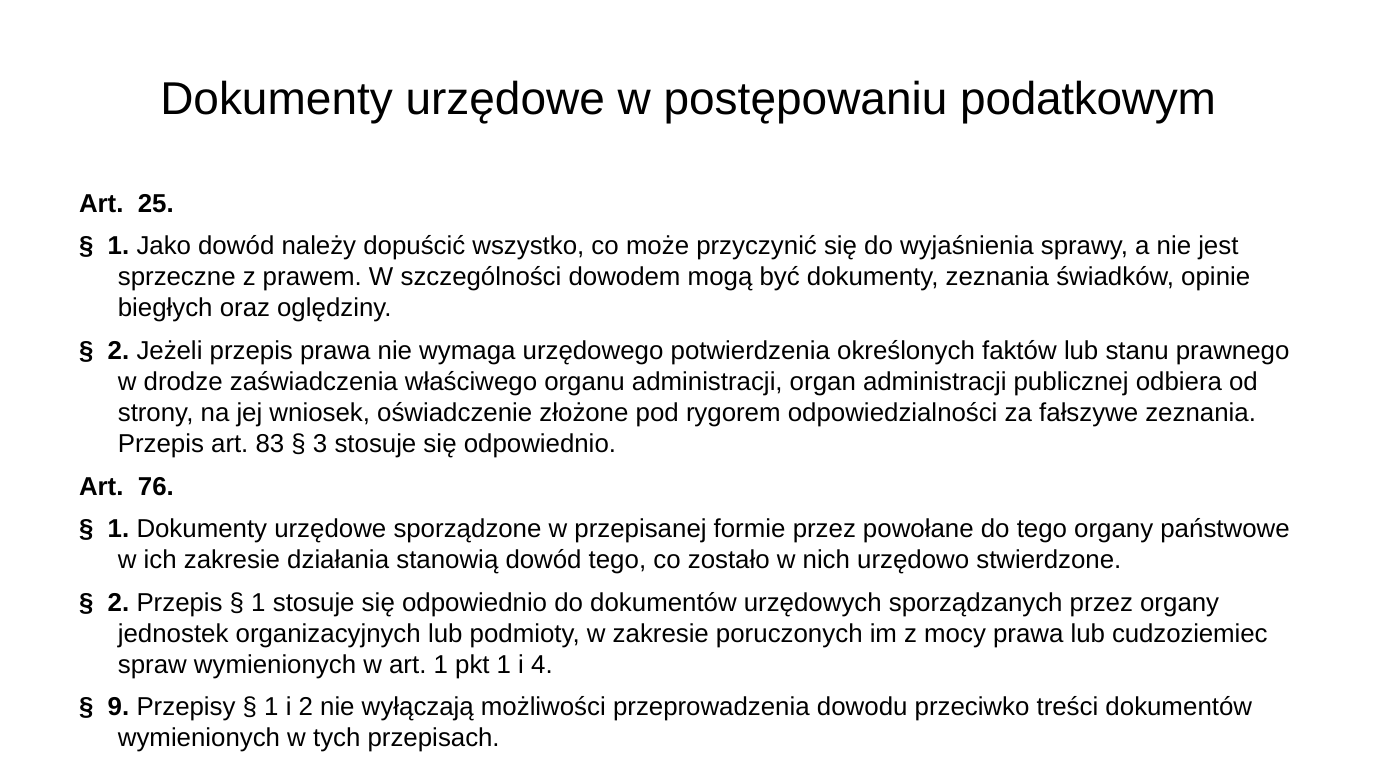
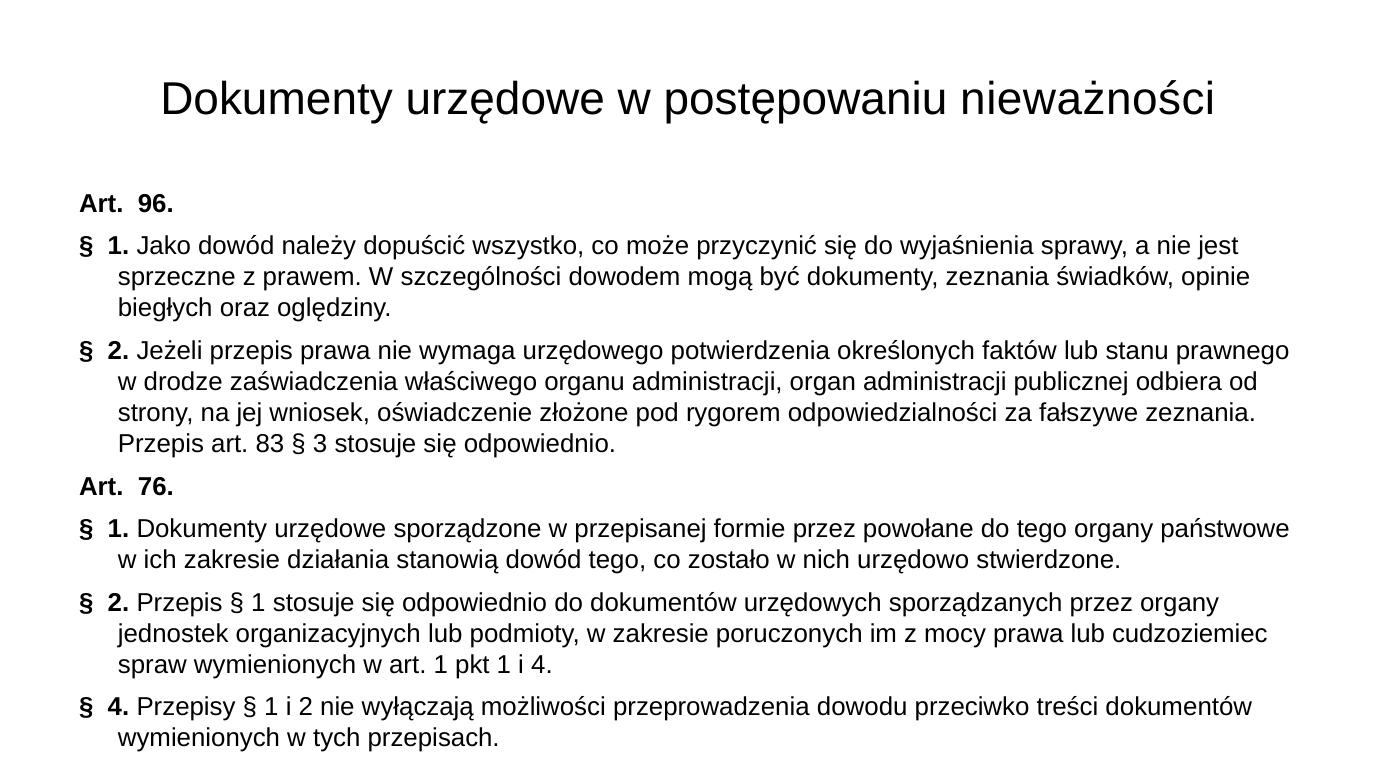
podatkowym: podatkowym -> nieważności
25: 25 -> 96
9 at (118, 707): 9 -> 4
